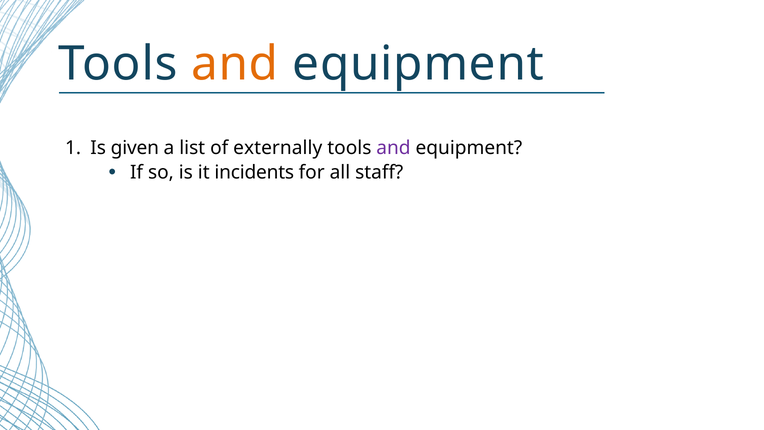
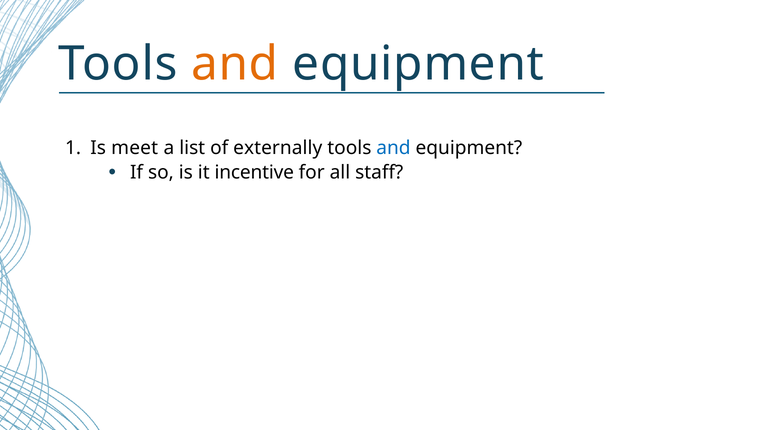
given: given -> meet
and at (393, 148) colour: purple -> blue
incidents: incidents -> incentive
